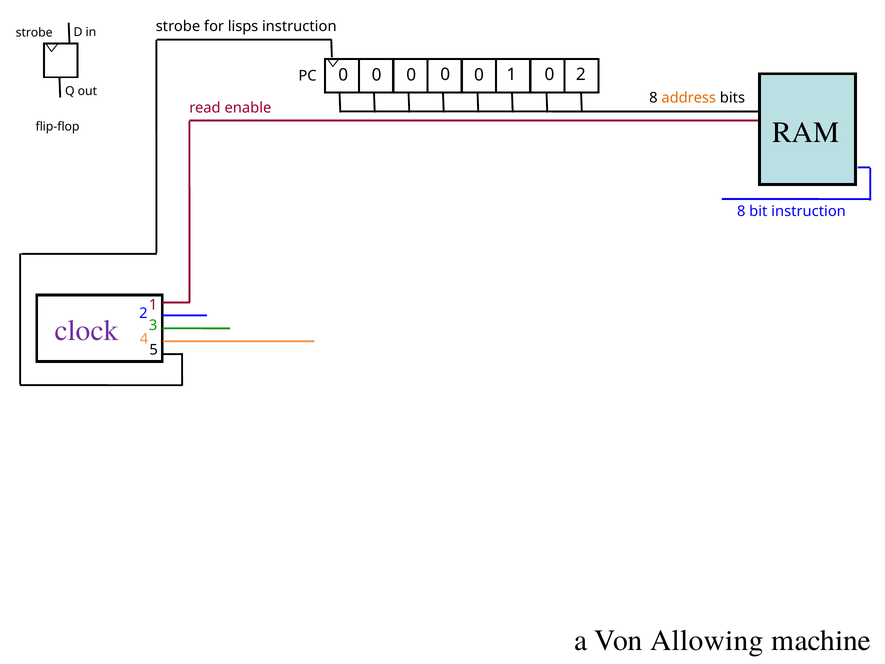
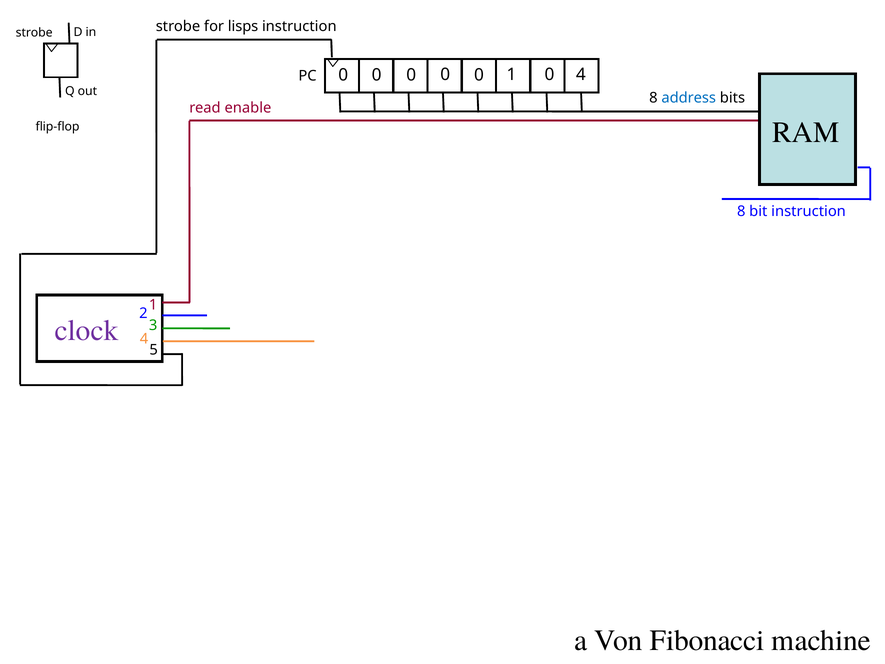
PC 1 2: 2 -> 4
address colour: orange -> blue
Allowing: Allowing -> Fibonacci
